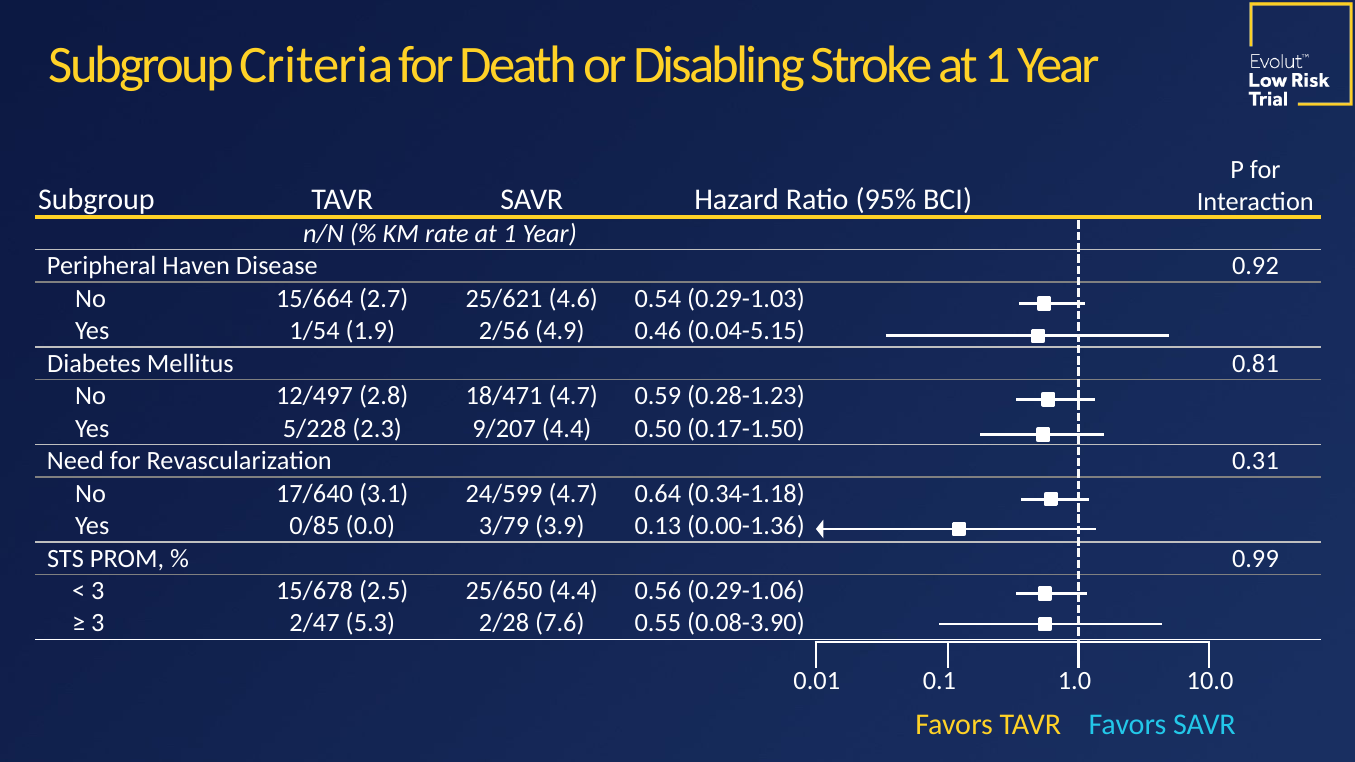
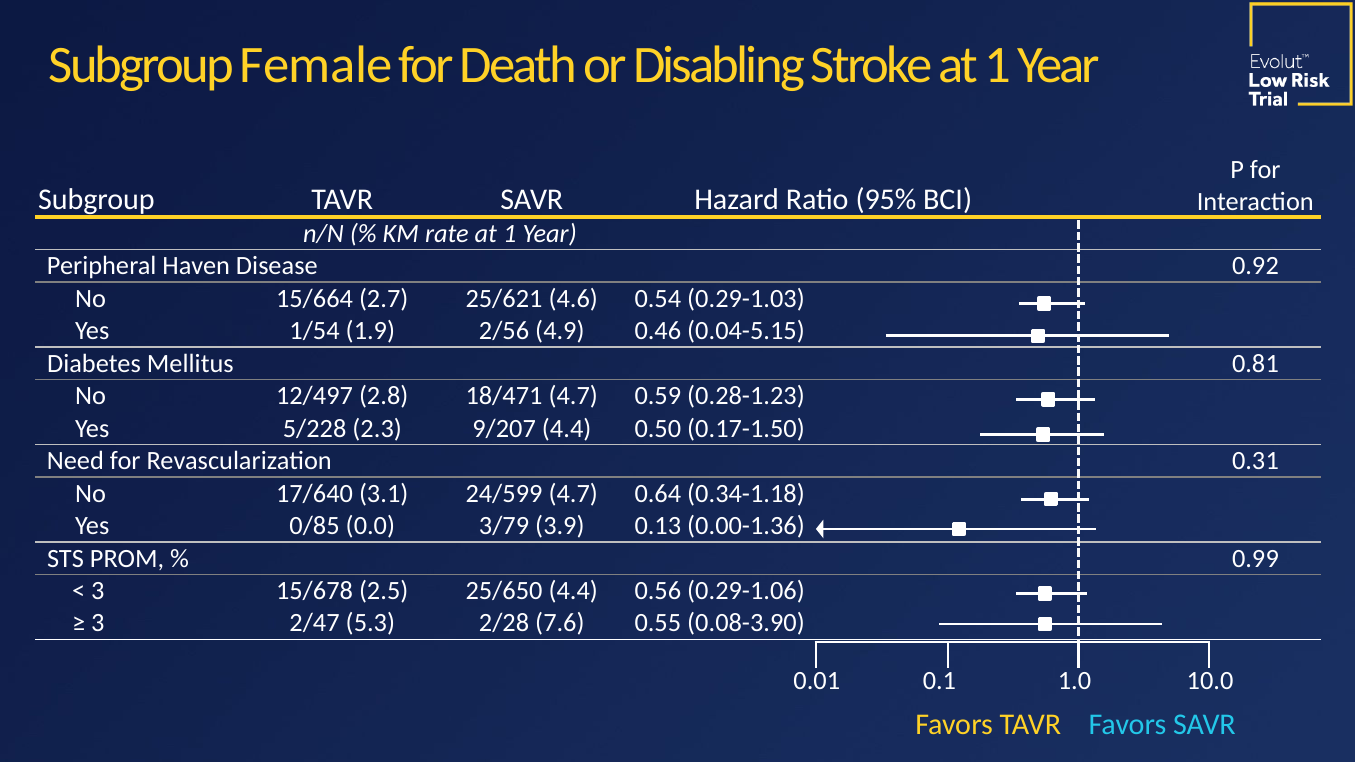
Criteria: Criteria -> Female
